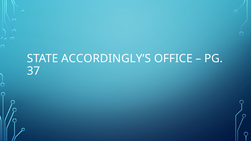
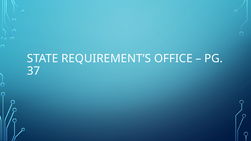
ACCORDINGLY’S: ACCORDINGLY’S -> REQUIREMENT’S
